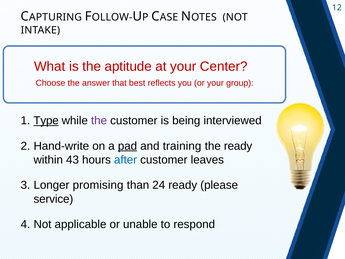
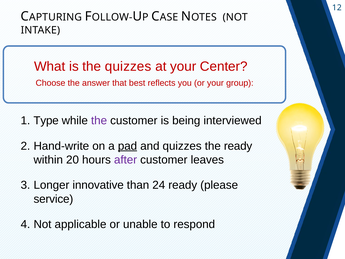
the aptitude: aptitude -> quizzes
Type underline: present -> none
and training: training -> quizzes
43: 43 -> 20
after colour: blue -> purple
promising: promising -> innovative
